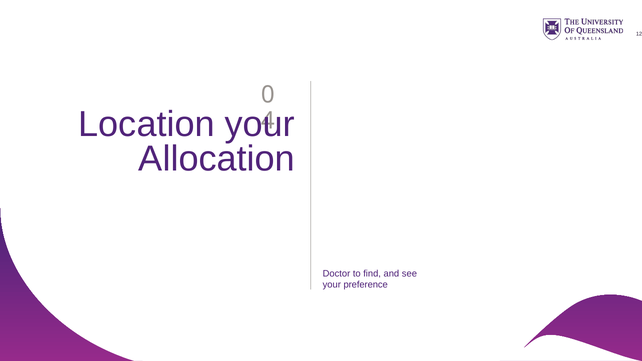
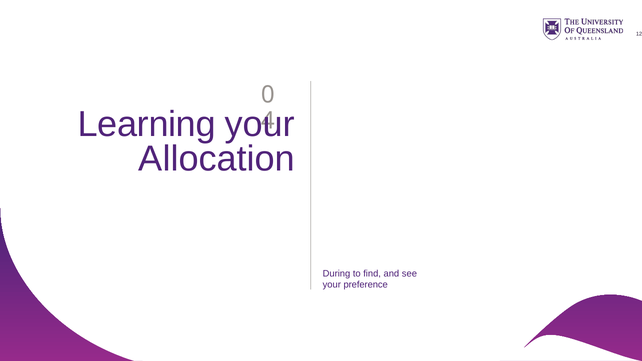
Location: Location -> Learning
Doctor: Doctor -> During
